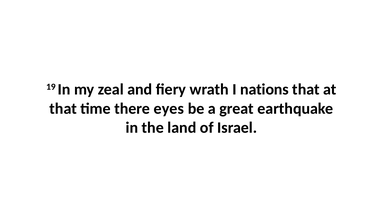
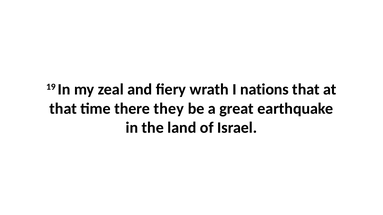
eyes: eyes -> they
